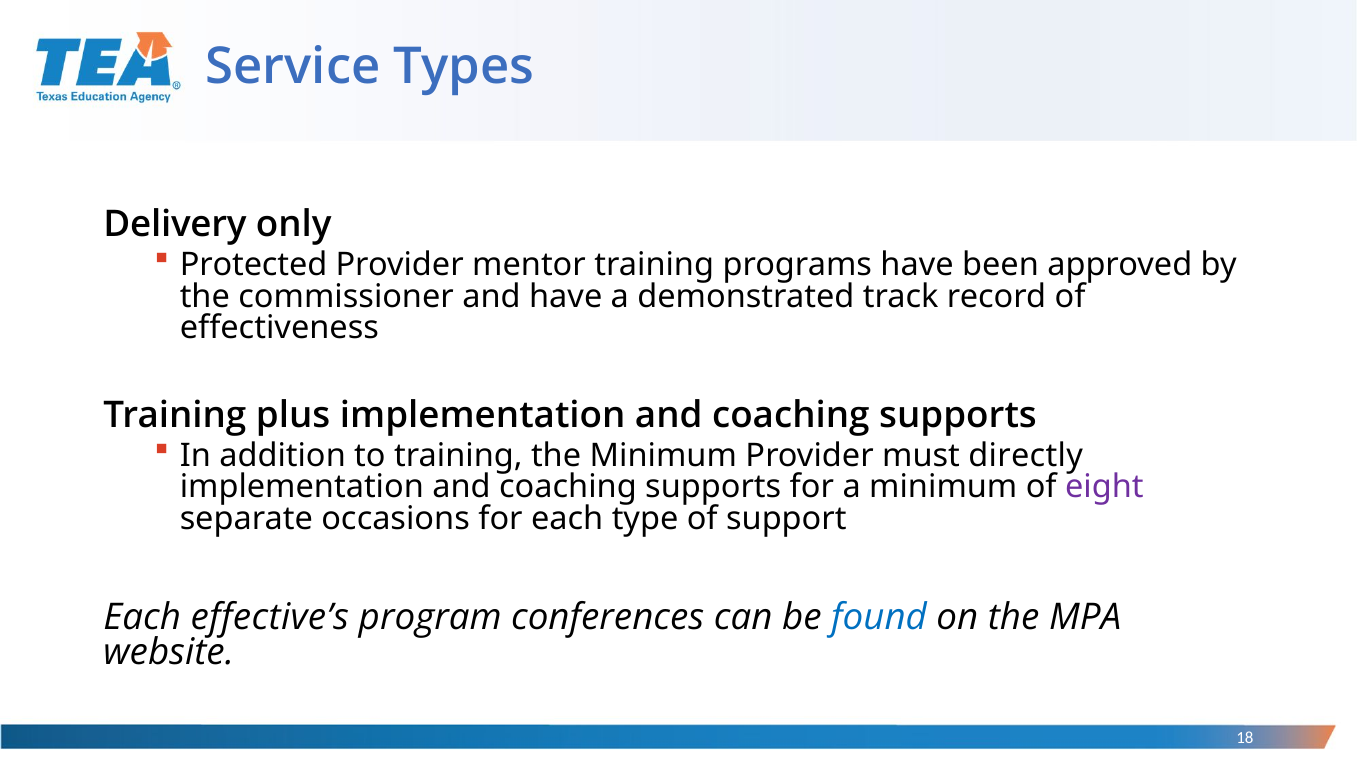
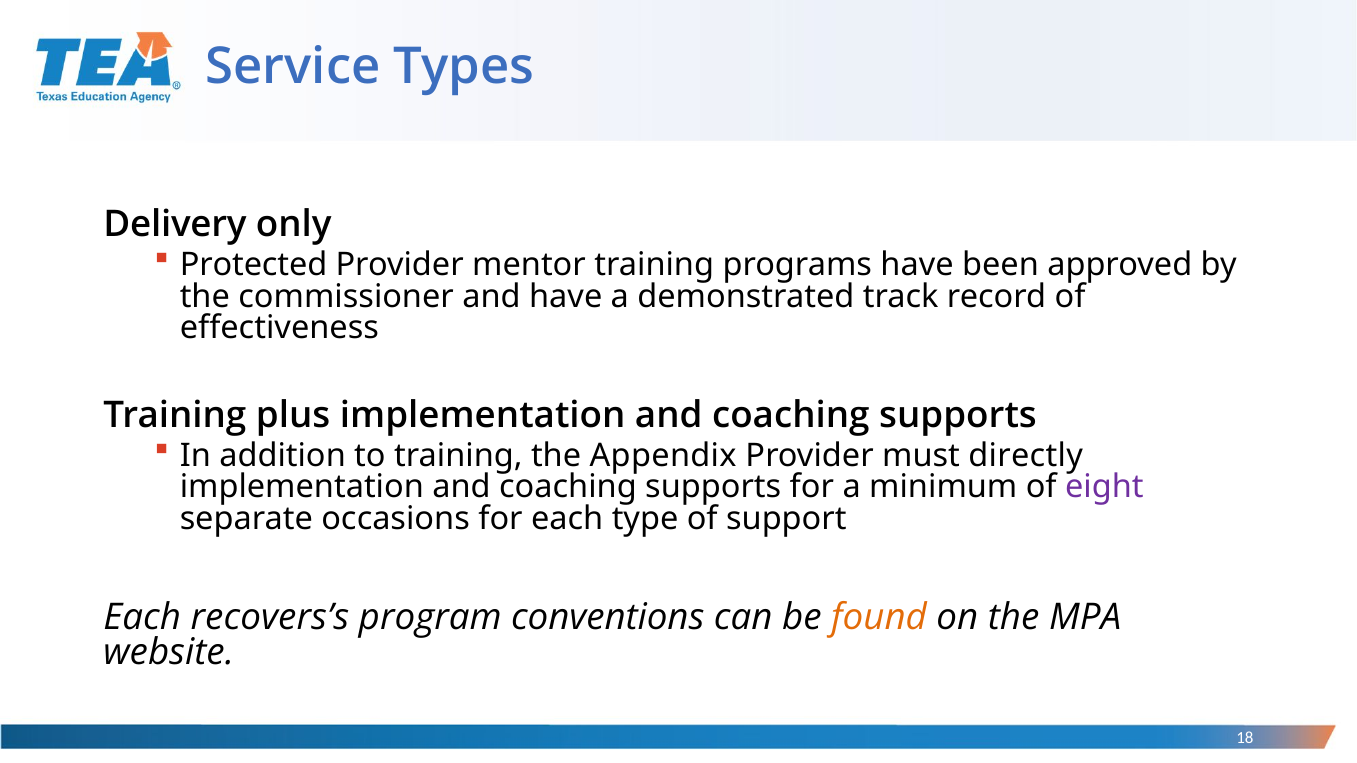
the Minimum: Minimum -> Appendix
effective’s: effective’s -> recovers’s
conferences: conferences -> conventions
found colour: blue -> orange
